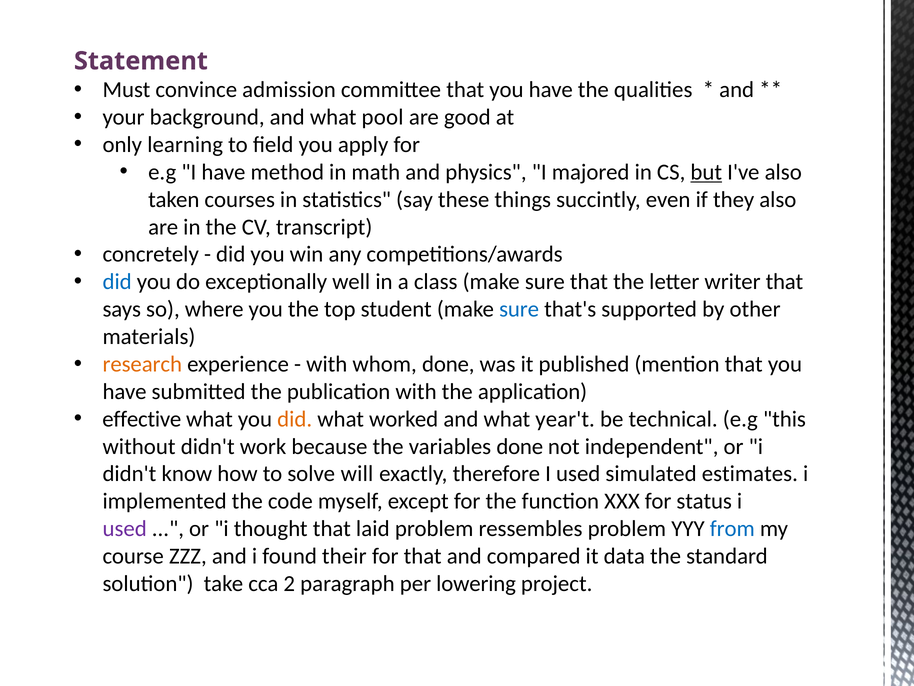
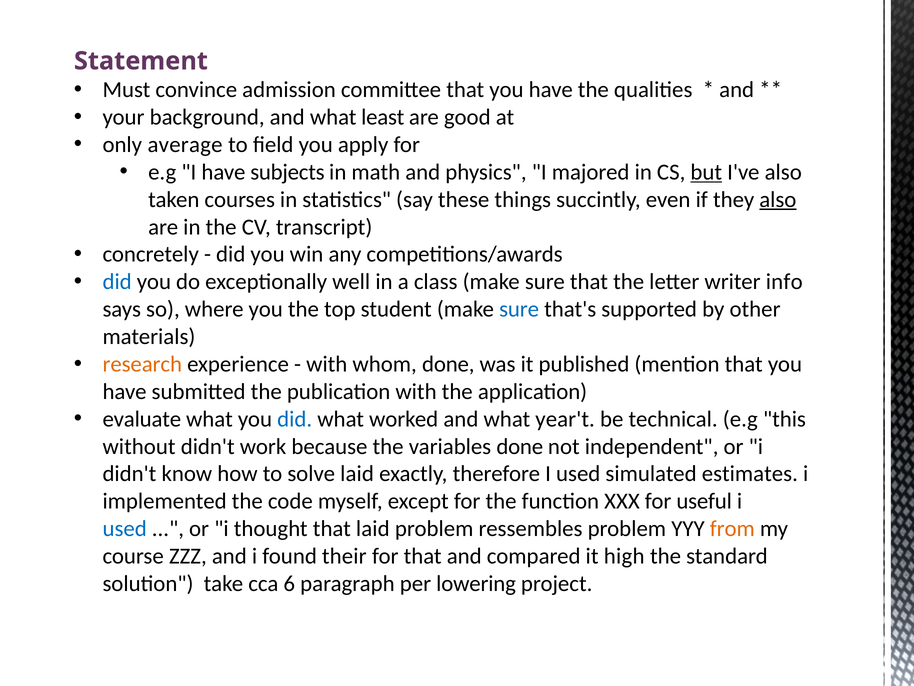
pool: pool -> least
learning: learning -> average
method: method -> subjects
also at (778, 199) underline: none -> present
writer that: that -> info
effective: effective -> evaluate
did at (295, 419) colour: orange -> blue
solve will: will -> laid
status: status -> useful
used at (125, 528) colour: purple -> blue
from colour: blue -> orange
data: data -> high
2: 2 -> 6
